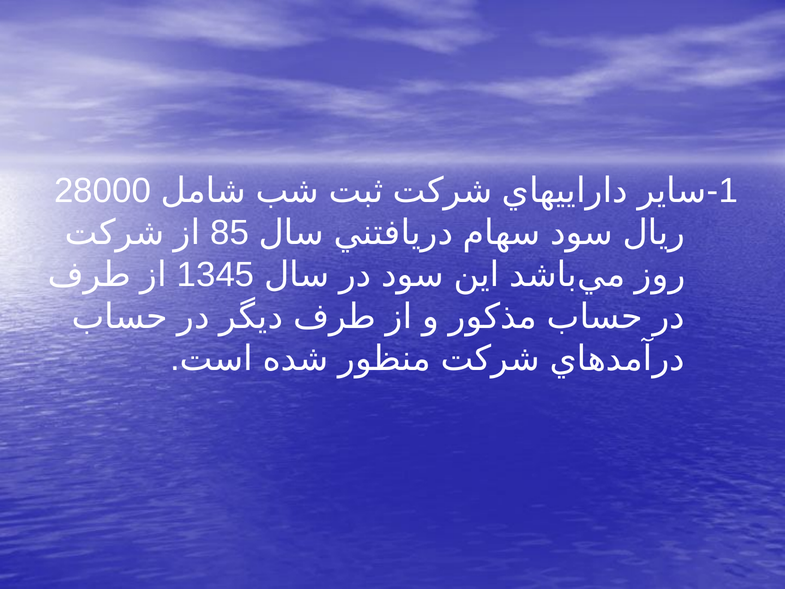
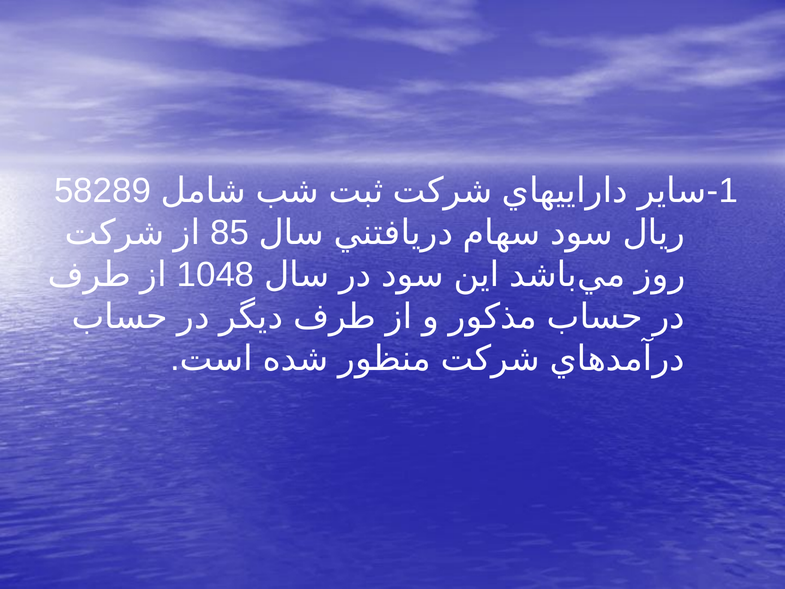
28000: 28000 -> 58289
1345: 1345 -> 1048
